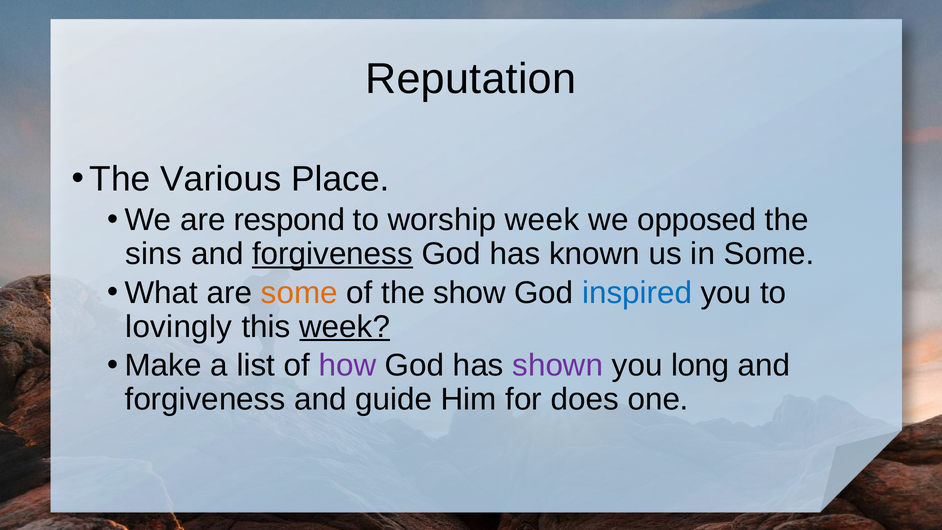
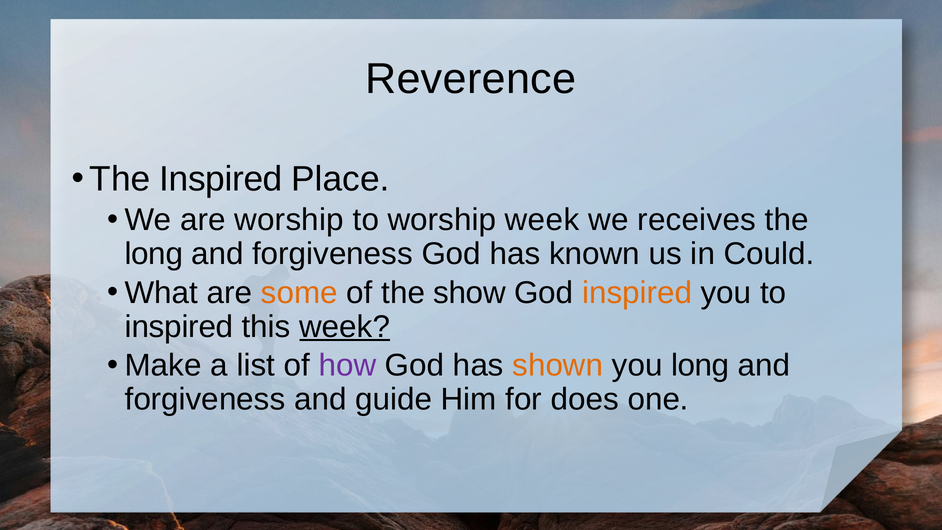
Reputation: Reputation -> Reverence
The Various: Various -> Inspired
are respond: respond -> worship
opposed: opposed -> receives
sins at (153, 254): sins -> long
forgiveness at (333, 254) underline: present -> none
in Some: Some -> Could
inspired at (637, 293) colour: blue -> orange
lovingly at (179, 327): lovingly -> inspired
shown colour: purple -> orange
